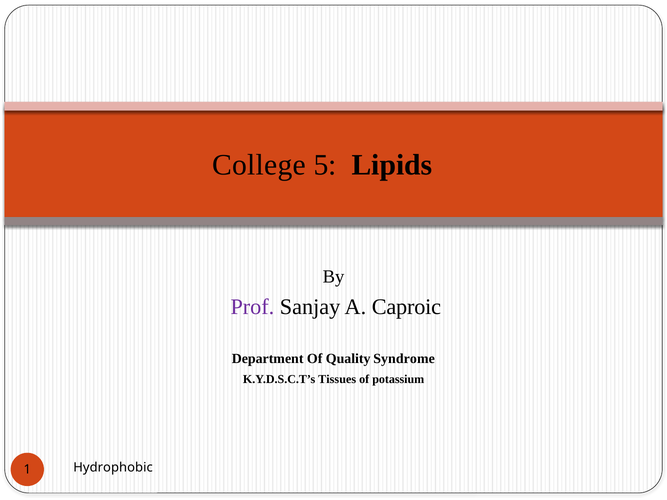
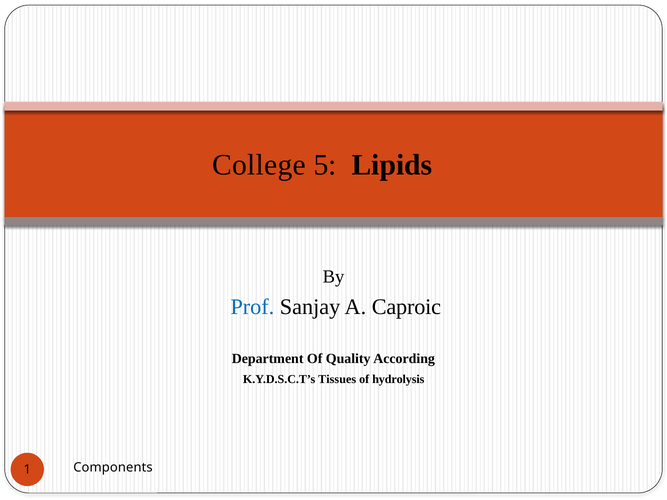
Prof colour: purple -> blue
Syndrome: Syndrome -> According
potassium: potassium -> hydrolysis
Hydrophobic: Hydrophobic -> Components
